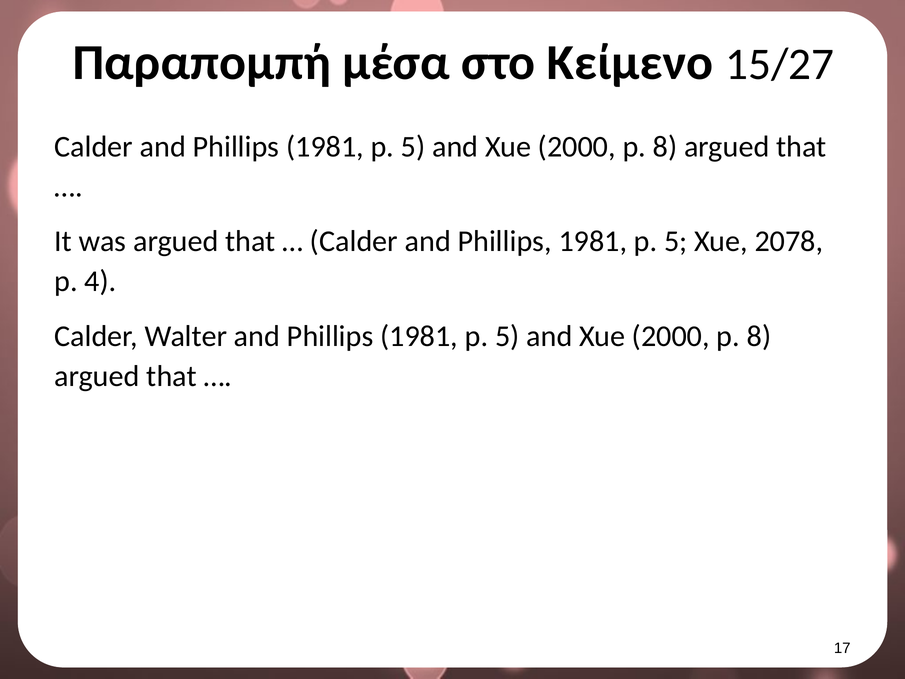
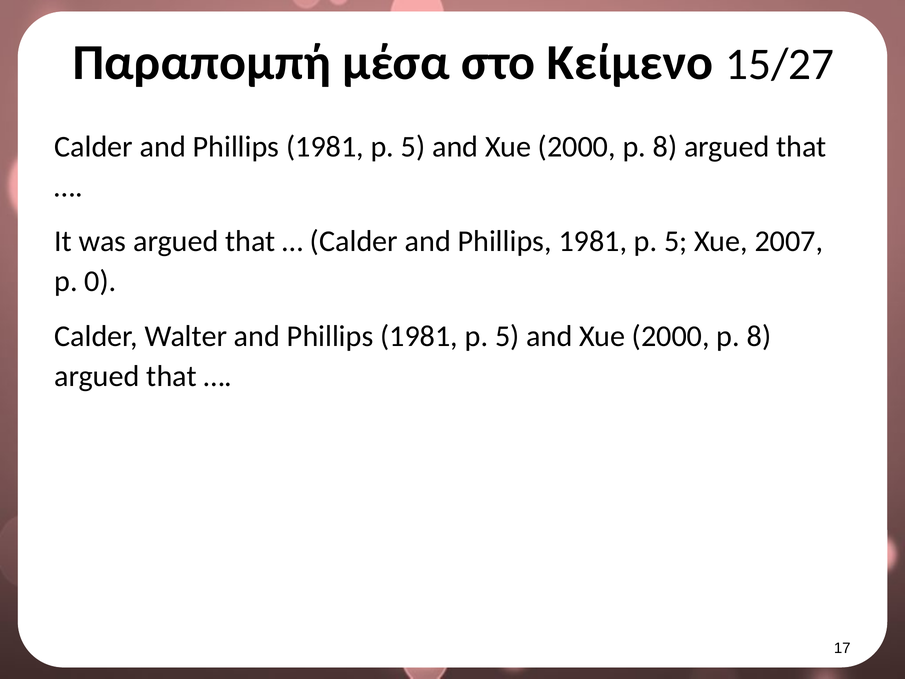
2078: 2078 -> 2007
4: 4 -> 0
